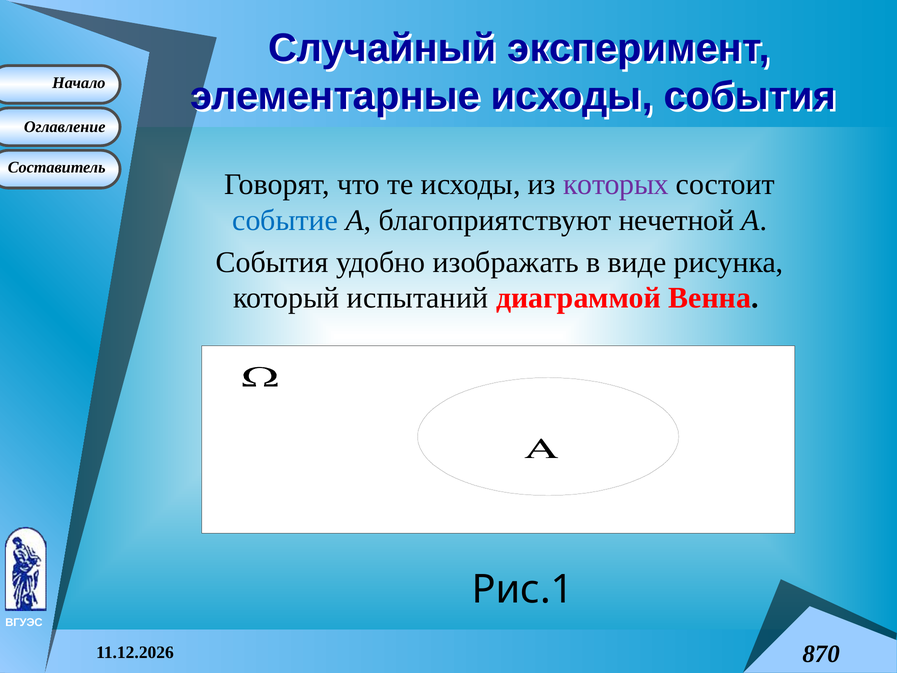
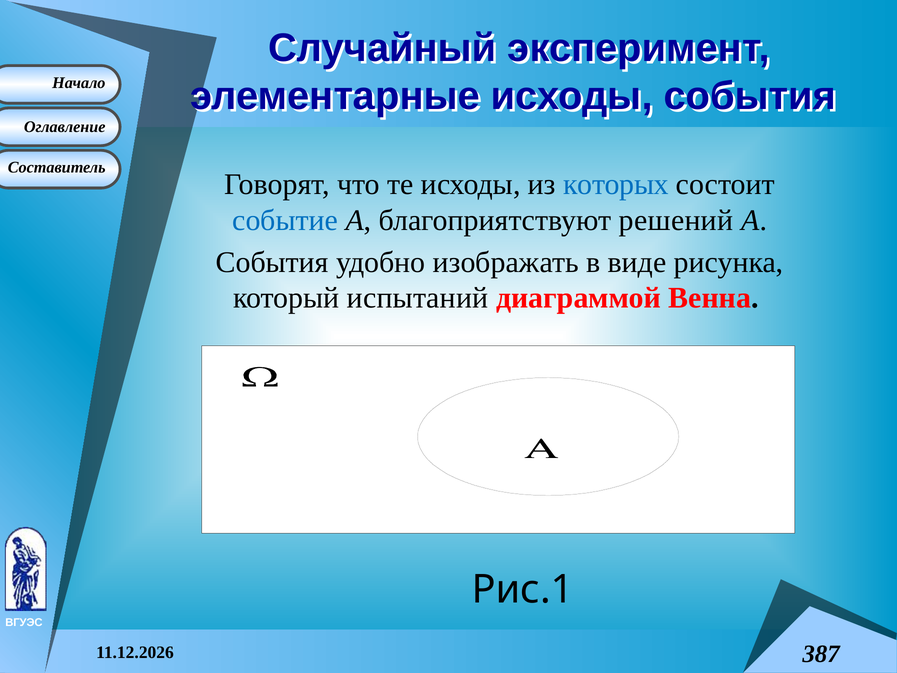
которых colour: purple -> blue
нечетной: нечетной -> решений
870: 870 -> 387
